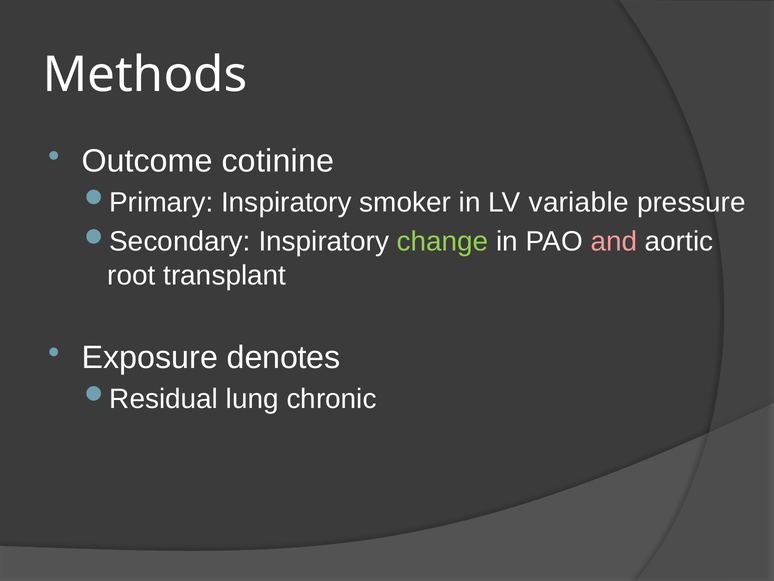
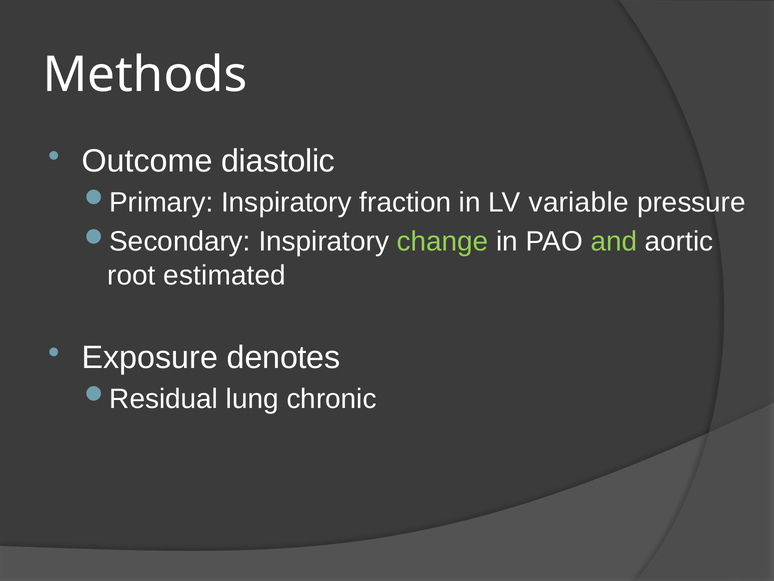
cotinine: cotinine -> diastolic
smoker: smoker -> fraction
and colour: pink -> light green
transplant: transplant -> estimated
